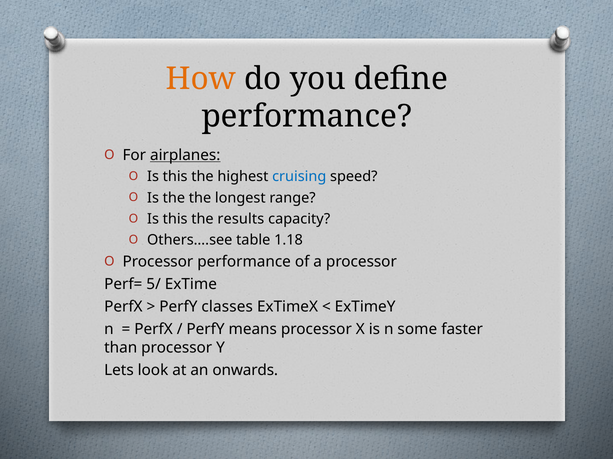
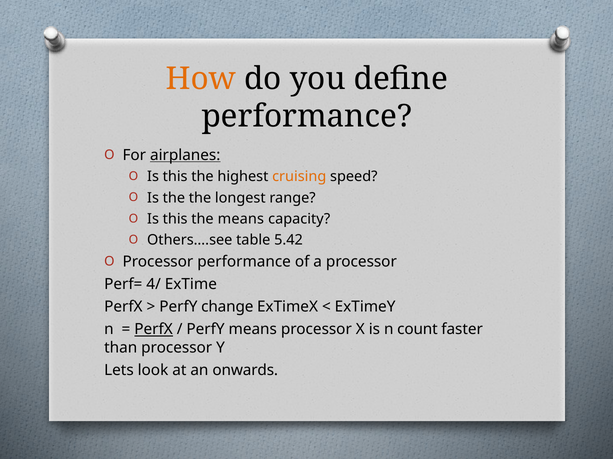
cruising colour: blue -> orange
the results: results -> means
1.18: 1.18 -> 5.42
5/: 5/ -> 4/
classes: classes -> change
PerfX at (154, 330) underline: none -> present
some: some -> count
